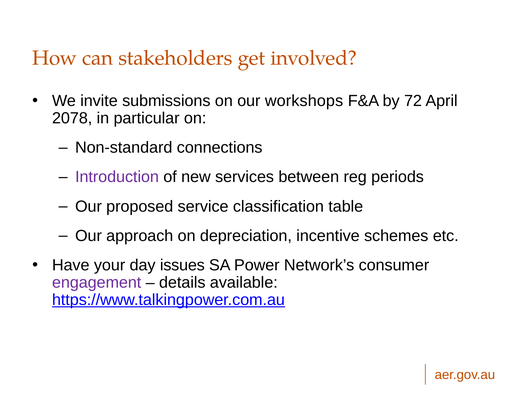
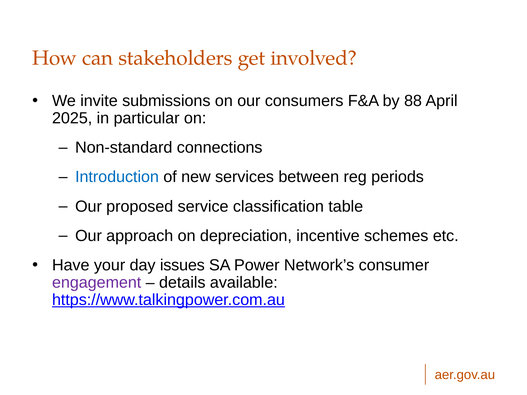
workshops: workshops -> consumers
72: 72 -> 88
2078: 2078 -> 2025
Introduction colour: purple -> blue
